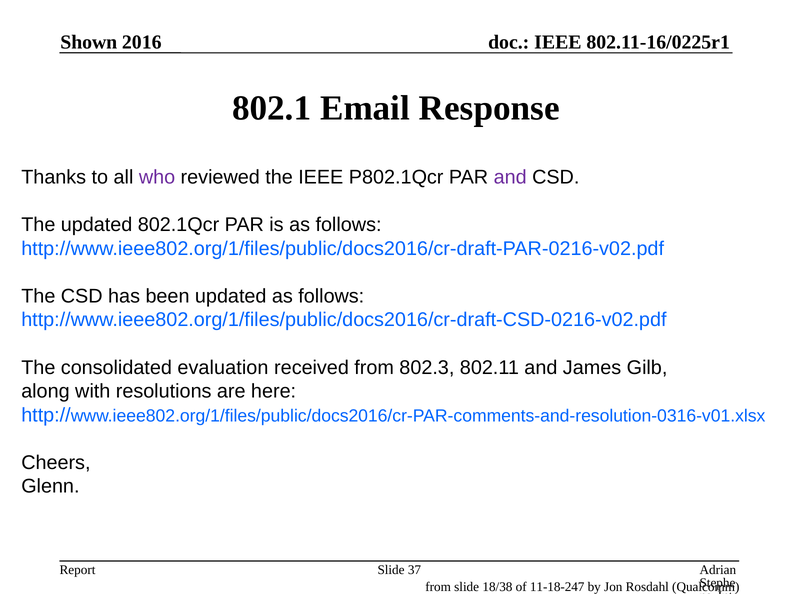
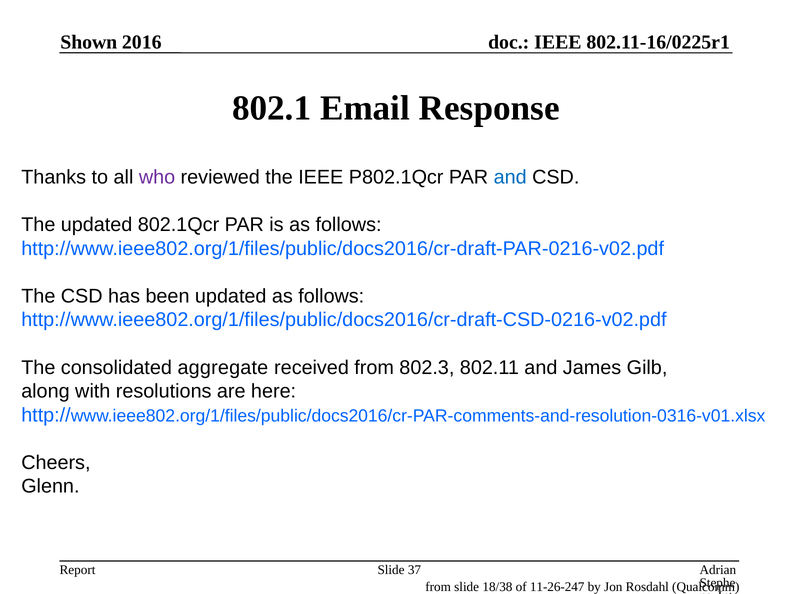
and at (510, 177) colour: purple -> blue
evaluation: evaluation -> aggregate
11-18-247: 11-18-247 -> 11-26-247
